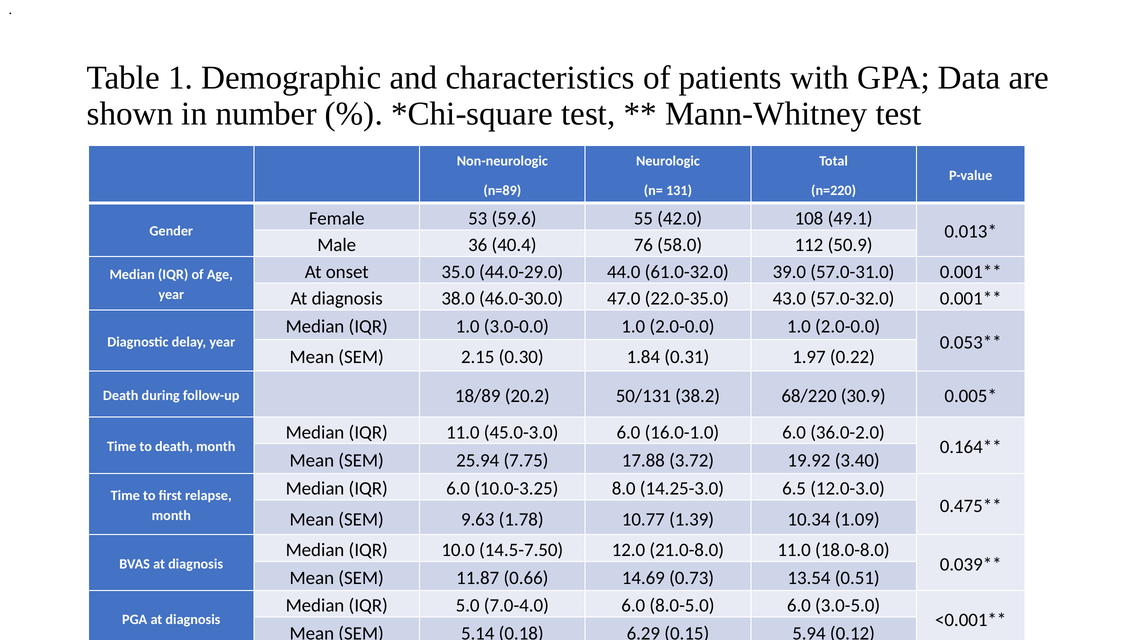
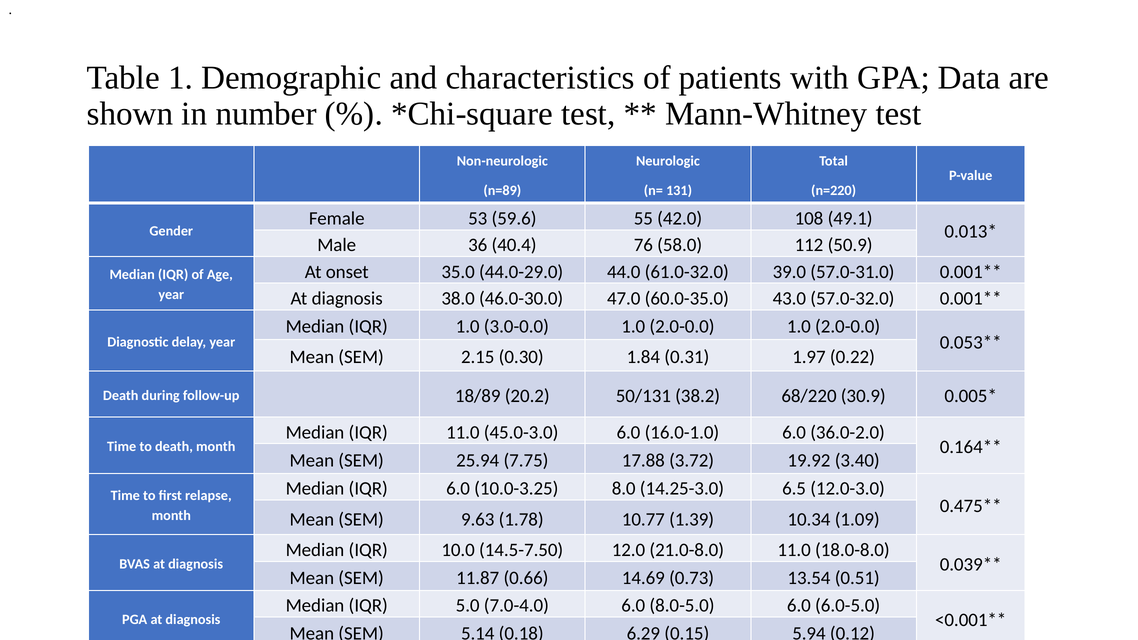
22.0-35.0: 22.0-35.0 -> 60.0-35.0
3.0-5.0: 3.0-5.0 -> 6.0-5.0
